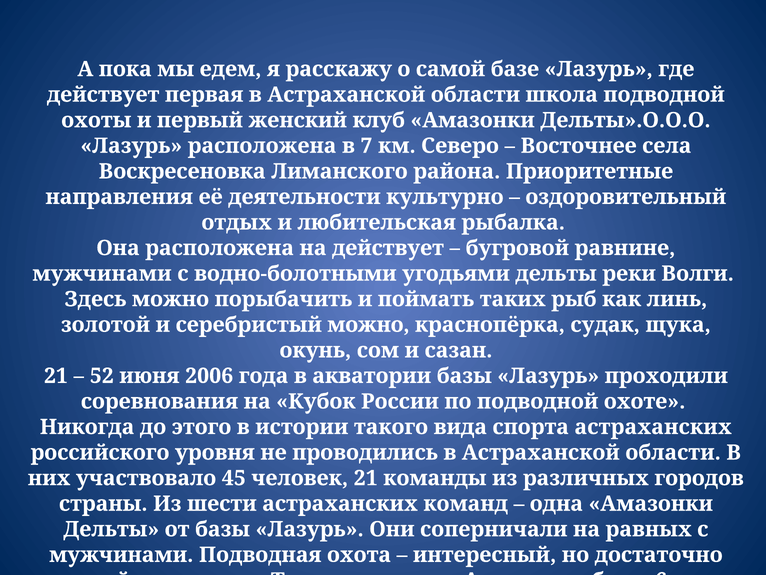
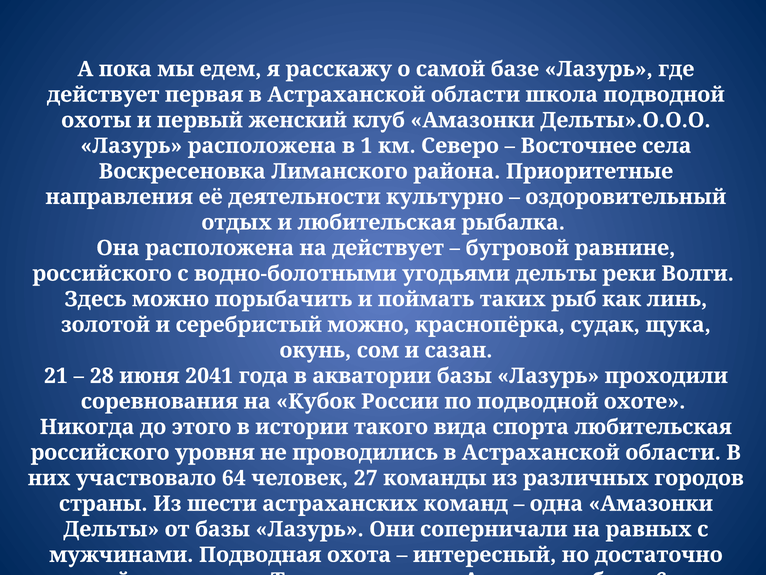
7: 7 -> 1
мужчинами at (102, 273): мужчинами -> российского
52: 52 -> 28
2006: 2006 -> 2041
спорта астраханских: астраханских -> любительская
45: 45 -> 64
человек 21: 21 -> 27
